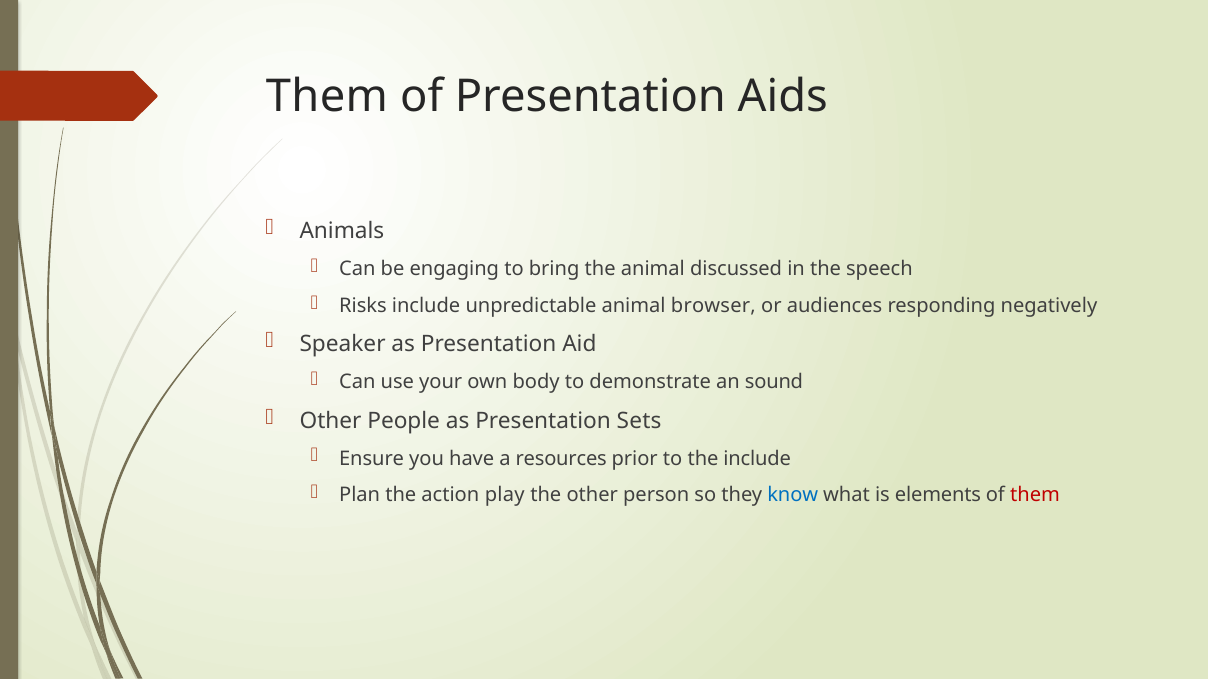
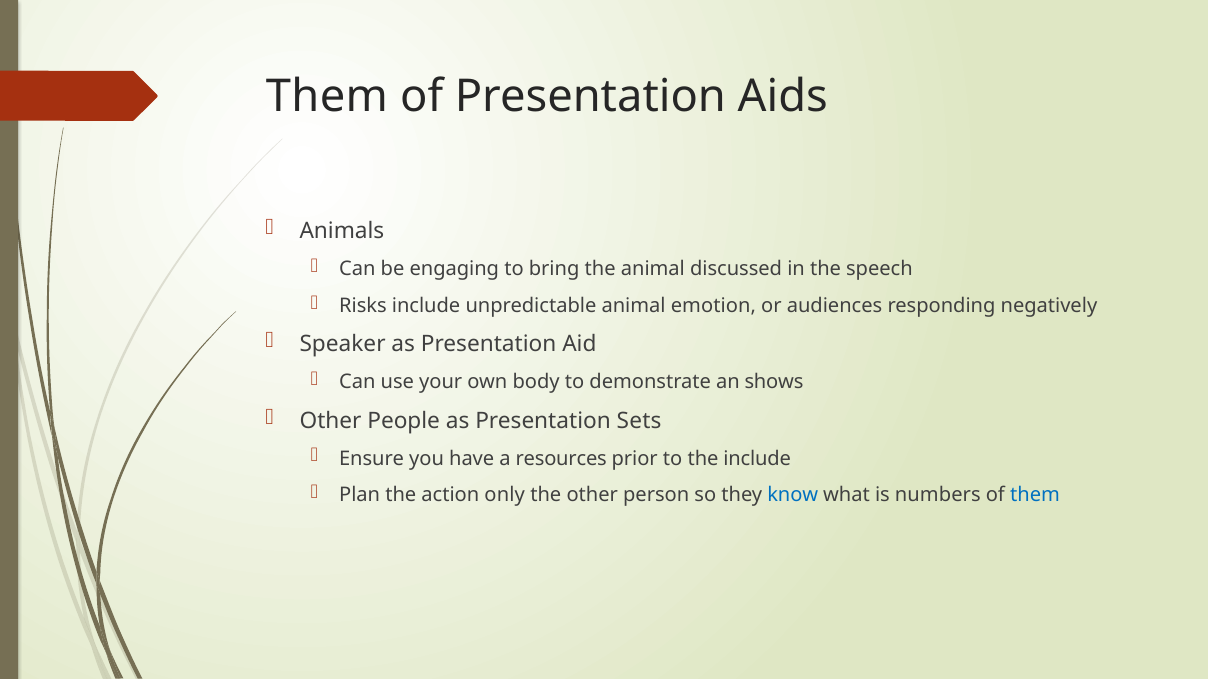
browser: browser -> emotion
sound: sound -> shows
play: play -> only
elements: elements -> numbers
them at (1035, 496) colour: red -> blue
